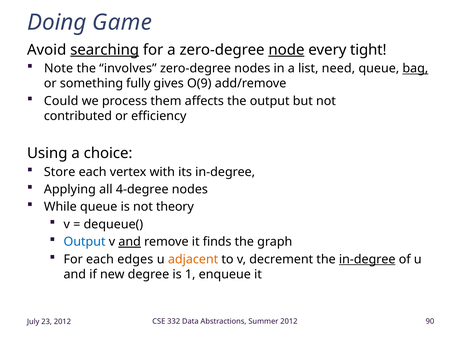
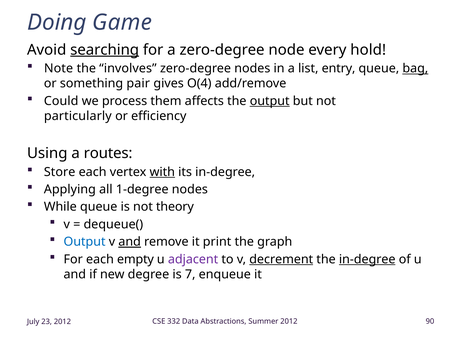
node underline: present -> none
tight: tight -> hold
need: need -> entry
fully: fully -> pair
O(9: O(9 -> O(4
output at (270, 101) underline: none -> present
contributed: contributed -> particularly
choice: choice -> routes
with underline: none -> present
4-degree: 4-degree -> 1-degree
finds: finds -> print
edges: edges -> empty
adjacent colour: orange -> purple
decrement underline: none -> present
1: 1 -> 7
